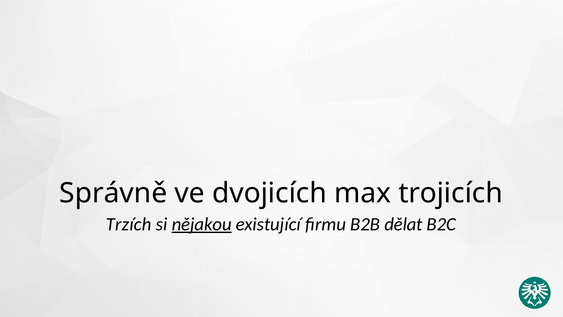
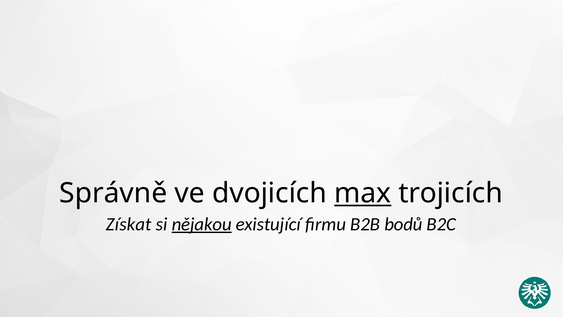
max underline: none -> present
Trzích: Trzích -> Získat
dělat: dělat -> bodů
